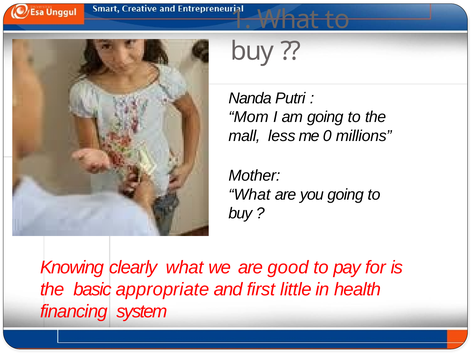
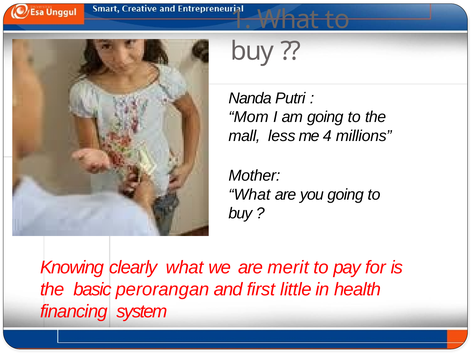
0: 0 -> 4
good: good -> merit
appropriate: appropriate -> perorangan
